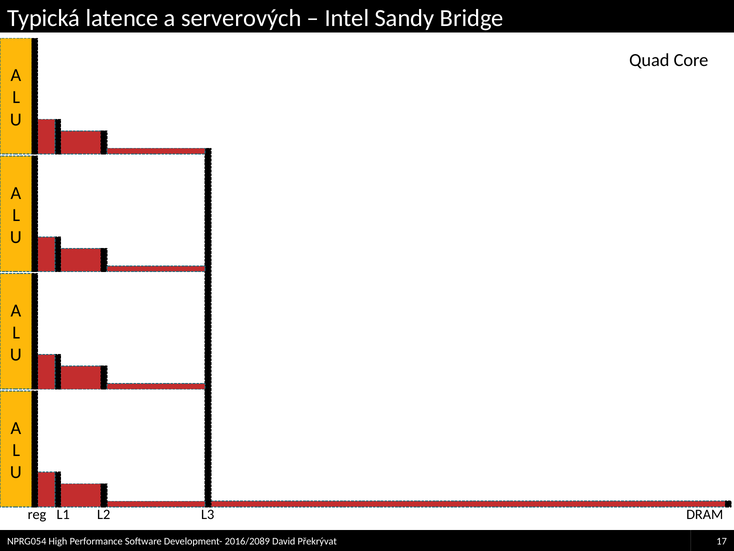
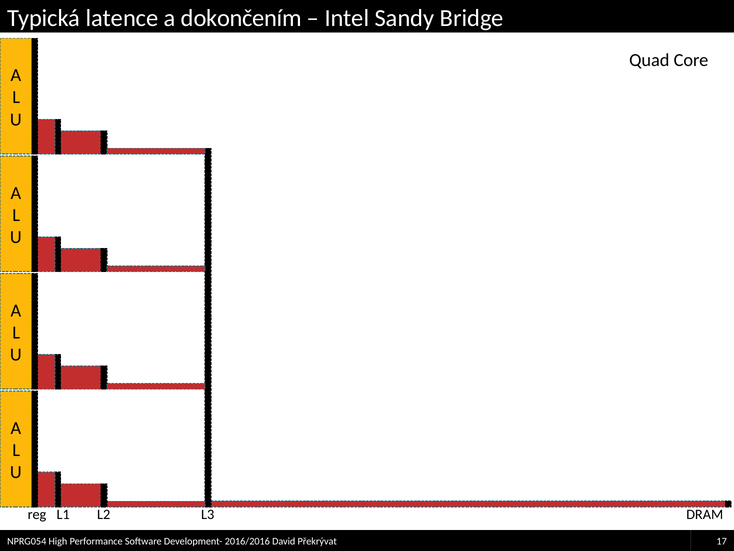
serverových: serverových -> dokončením
2016/2089: 2016/2089 -> 2016/2016
